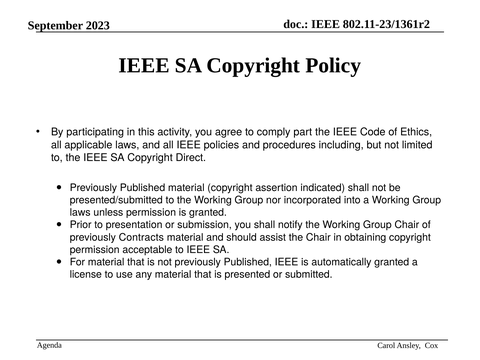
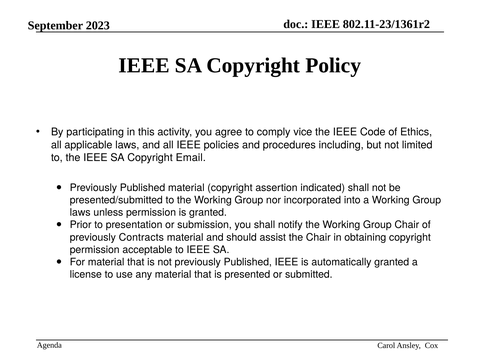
part: part -> vice
Direct: Direct -> Email
